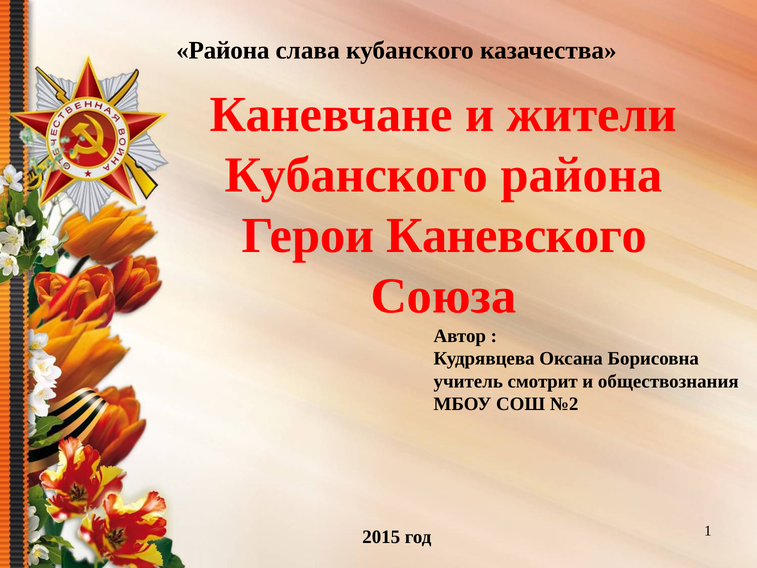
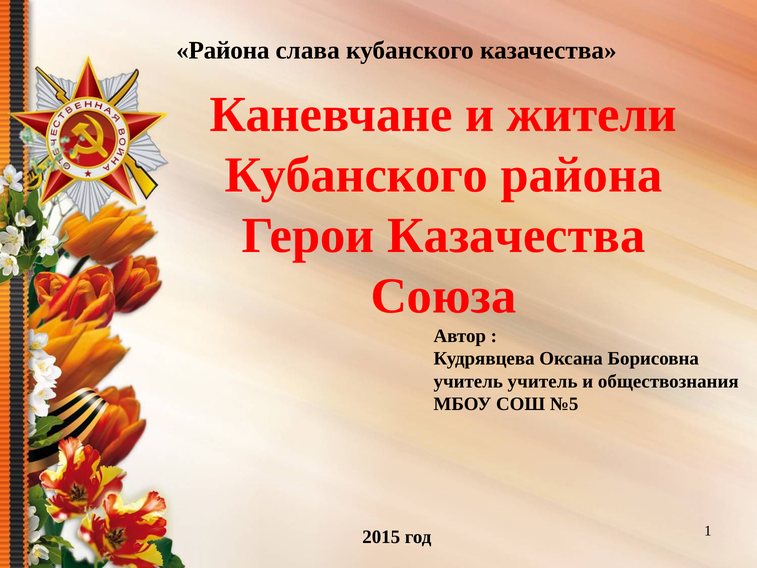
Герои Каневского: Каневского -> Казачества
учитель смотрит: смотрит -> учитель
№2: №2 -> №5
